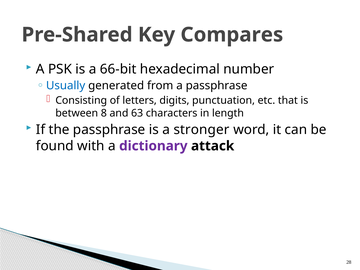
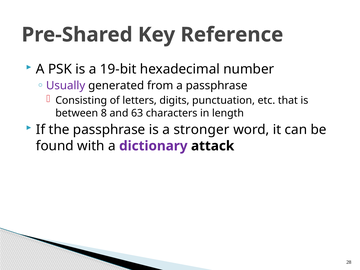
Compares: Compares -> Reference
66-bit: 66-bit -> 19-bit
Usually colour: blue -> purple
